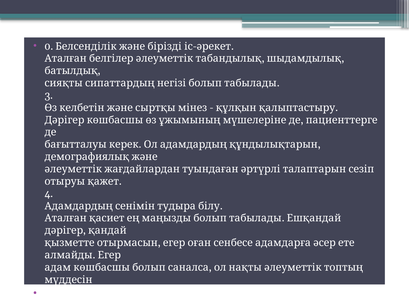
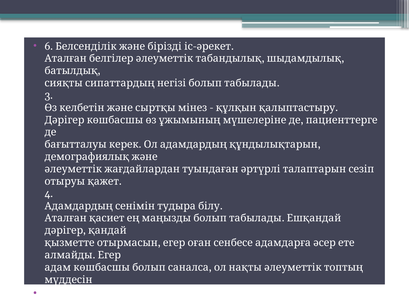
0: 0 -> 6
